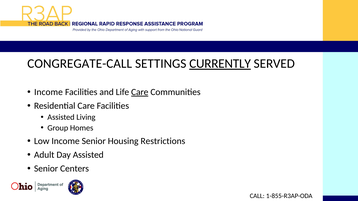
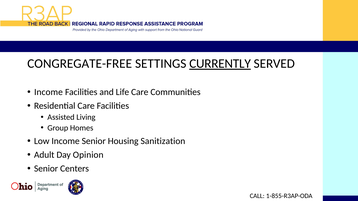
CONGREGATE-CALL: CONGREGATE-CALL -> CONGREGATE-FREE
Care at (140, 92) underline: present -> none
Restrictions: Restrictions -> Sanitization
Day Assisted: Assisted -> Opinion
